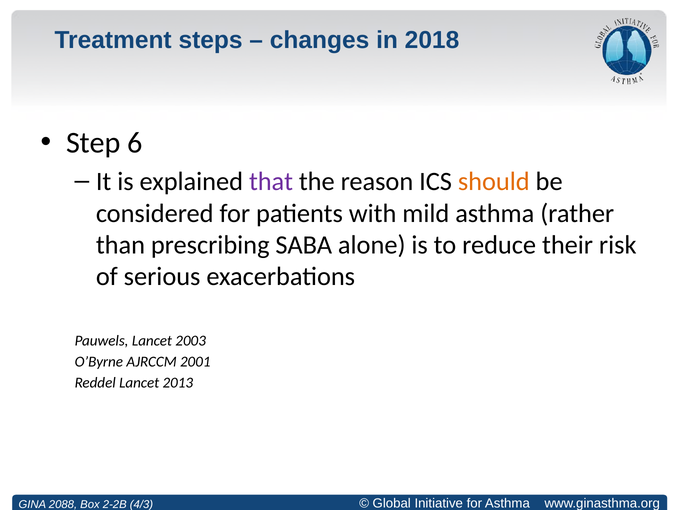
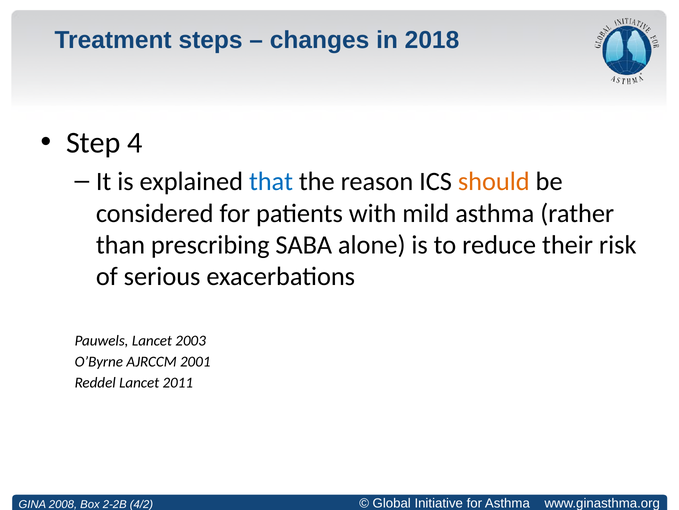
6: 6 -> 4
that colour: purple -> blue
2013: 2013 -> 2011
2088: 2088 -> 2008
4/3: 4/3 -> 4/2
